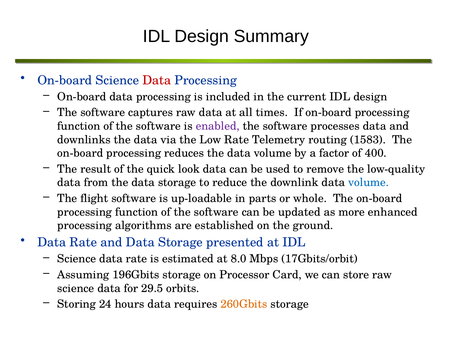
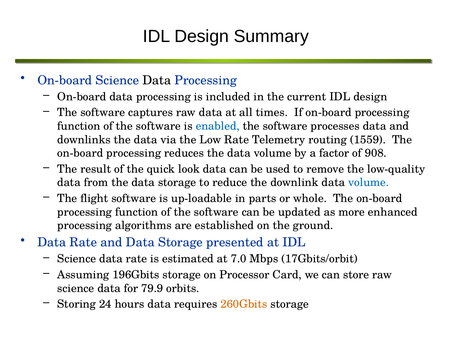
Data at (157, 80) colour: red -> black
enabled colour: purple -> blue
1583: 1583 -> 1559
400: 400 -> 908
8.0: 8.0 -> 7.0
29.5: 29.5 -> 79.9
